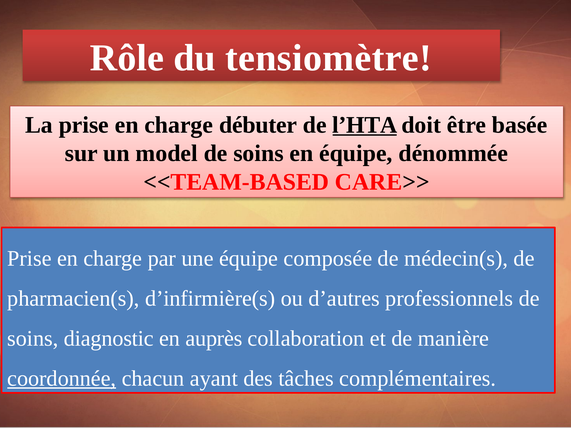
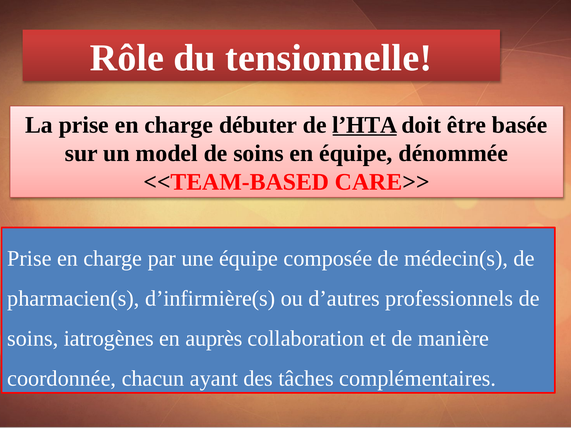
tensiomètre: tensiomètre -> tensionnelle
diagnostic: diagnostic -> iatrogènes
coordonnée underline: present -> none
